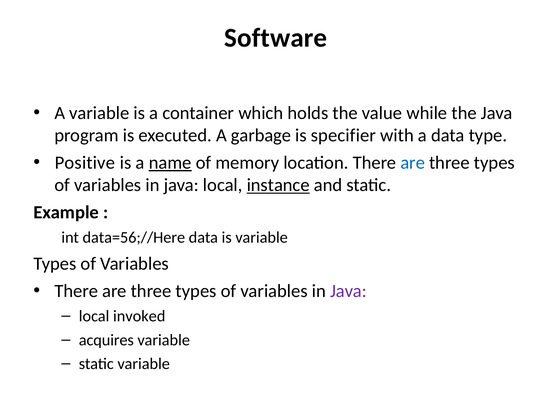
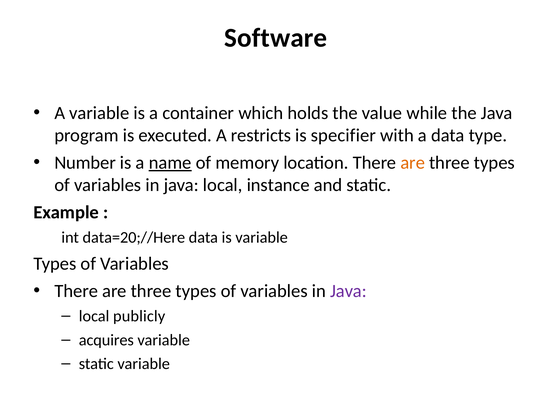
garbage: garbage -> restricts
Positive: Positive -> Number
are at (413, 163) colour: blue -> orange
instance underline: present -> none
data=56;//Here: data=56;//Here -> data=20;//Here
invoked: invoked -> publicly
